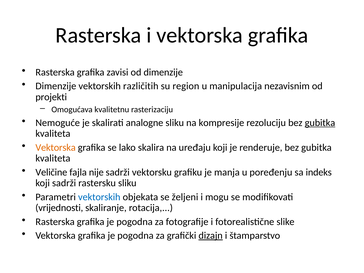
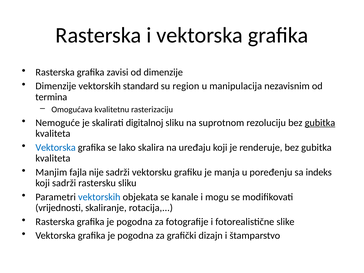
različitih: različitih -> standard
projekti: projekti -> termina
analogne: analogne -> digitalnoj
kompresije: kompresije -> suprotnom
Vektorska at (56, 147) colour: orange -> blue
Veličine: Veličine -> Manjim
željeni: željeni -> kanale
dizajn underline: present -> none
